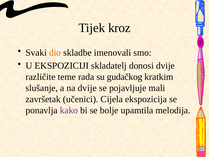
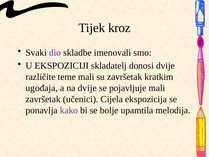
dio colour: orange -> purple
teme rada: rada -> mali
su gudačkog: gudačkog -> završetak
slušanje: slušanje -> ugođaja
